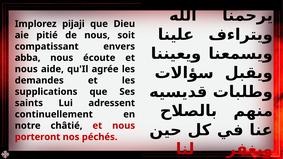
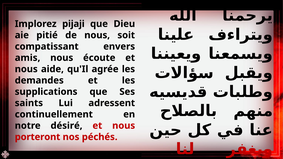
abba: abba -> amis
châtié: châtié -> désiré
